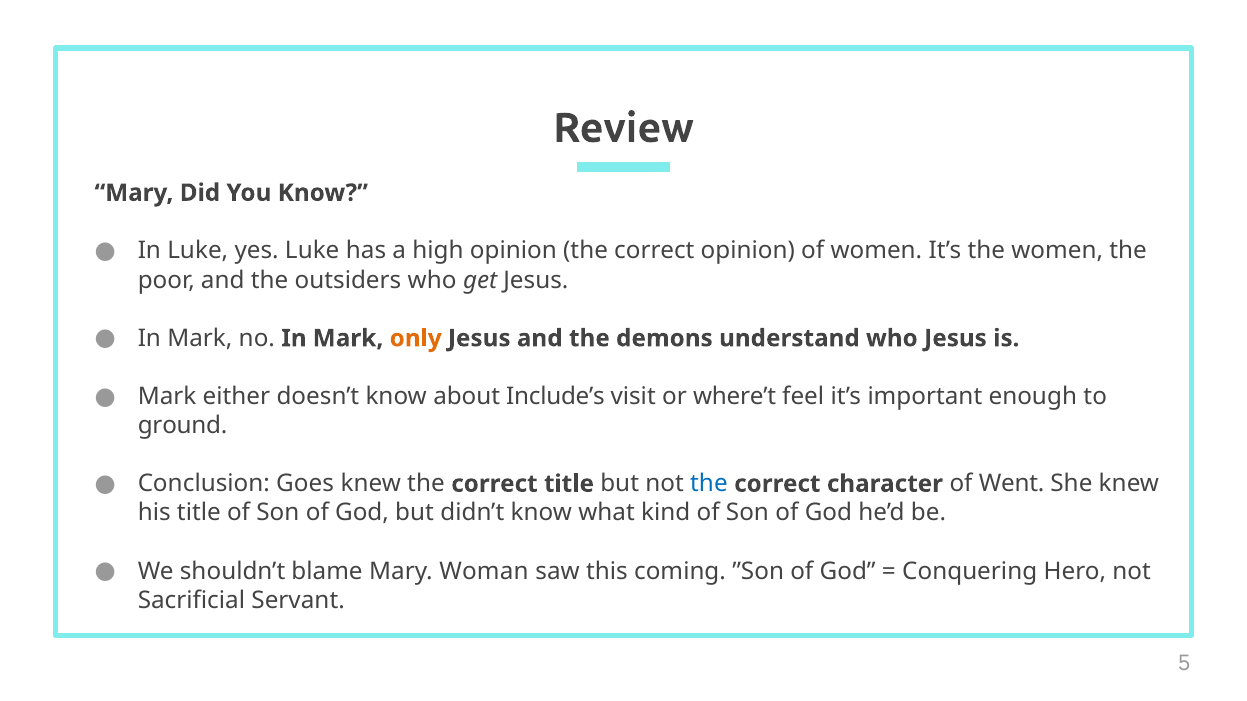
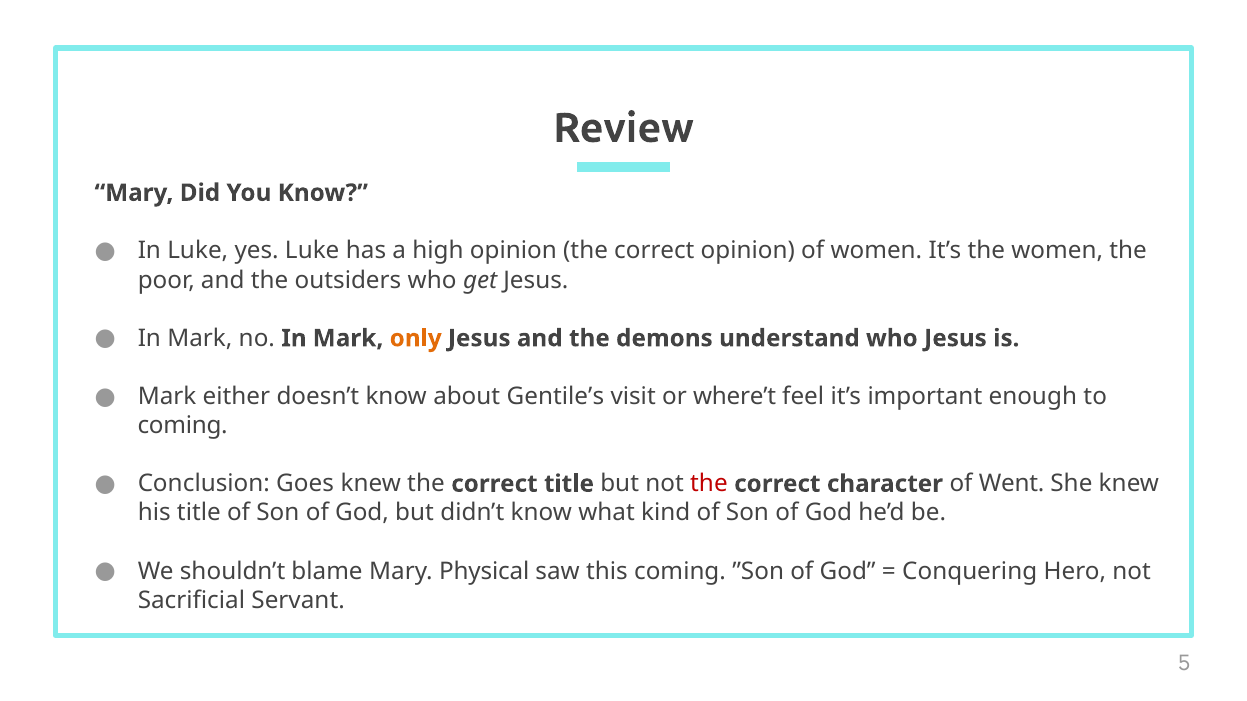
Include’s: Include’s -> Gentile’s
ground at (183, 426): ground -> coming
the at (709, 484) colour: blue -> red
Woman: Woman -> Physical
